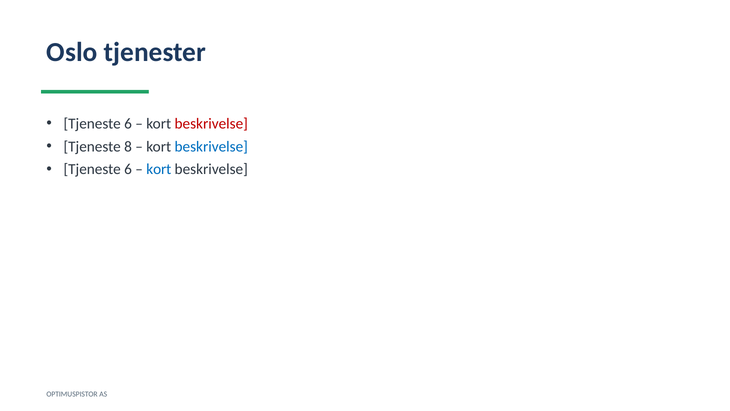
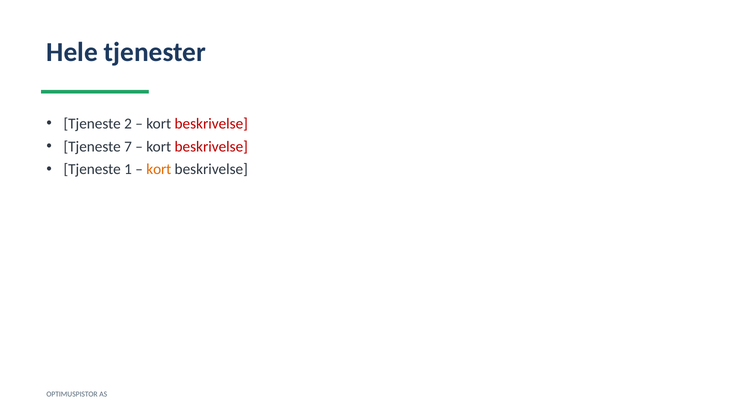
Oslo: Oslo -> Hele
6 at (128, 124): 6 -> 2
8: 8 -> 7
beskrivelse at (211, 146) colour: blue -> red
6 at (128, 169): 6 -> 1
kort at (159, 169) colour: blue -> orange
